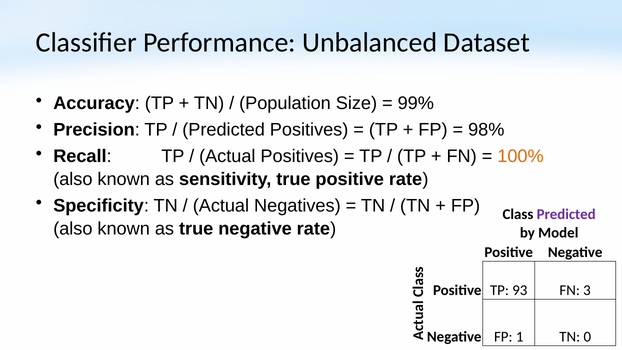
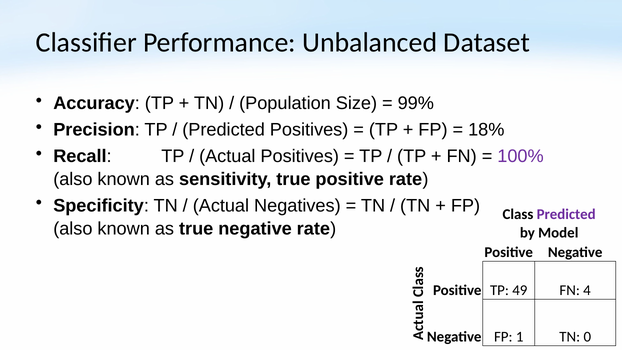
98%: 98% -> 18%
100% colour: orange -> purple
93: 93 -> 49
3: 3 -> 4
